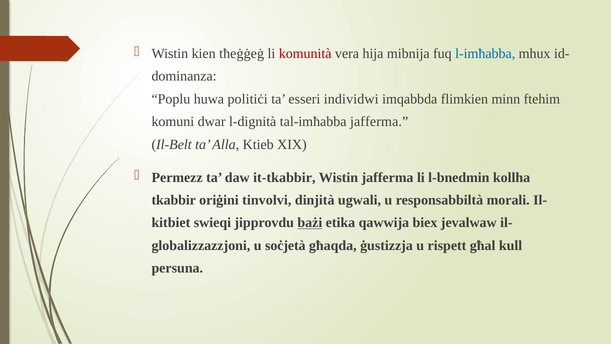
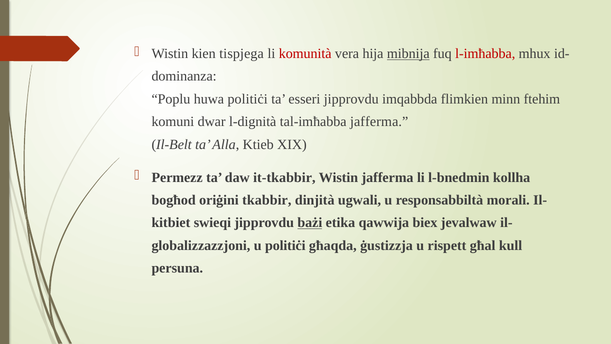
tħeġġeġ: tħeġġeġ -> tispjega
mibnija underline: none -> present
l-imħabba colour: blue -> red
esseri individwi: individwi -> jipprovdu
tkabbir: tkabbir -> bogħod
tinvolvi: tinvolvi -> tkabbir
u soċjetà: soċjetà -> politiċi
